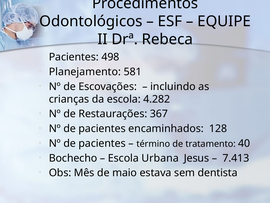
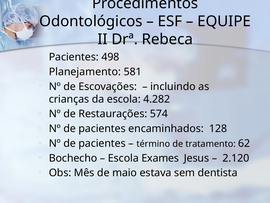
367: 367 -> 574
40: 40 -> 62
Urbana: Urbana -> Exames
7.413: 7.413 -> 2.120
